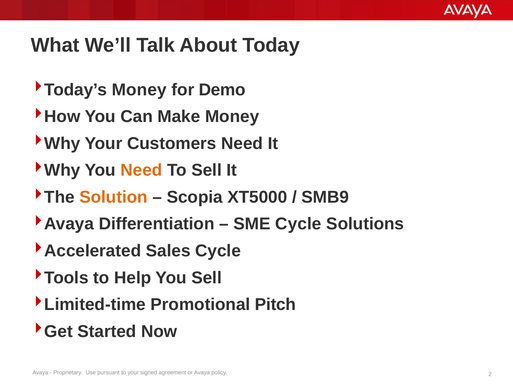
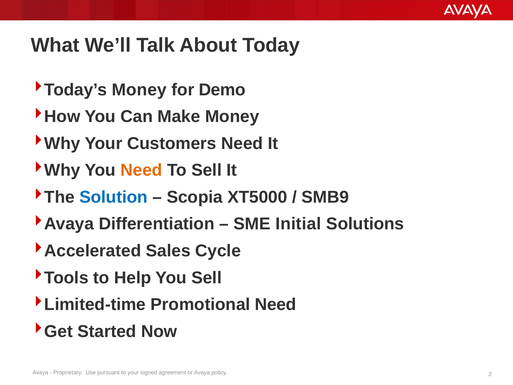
Solution colour: orange -> blue
SME Cycle: Cycle -> Initial
Promotional Pitch: Pitch -> Need
